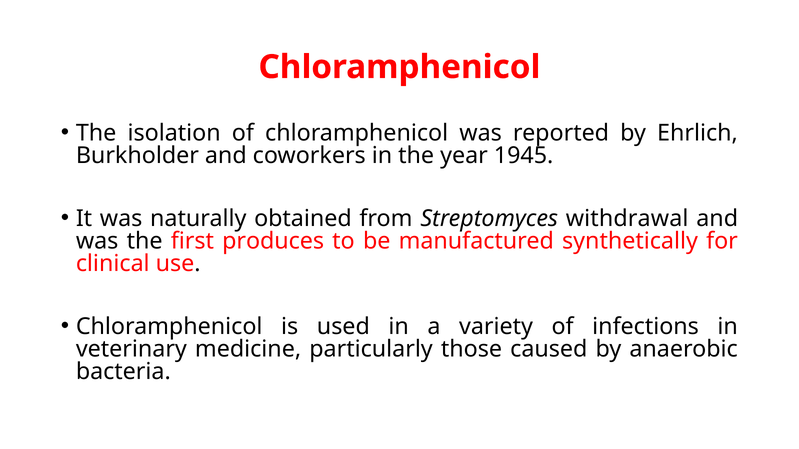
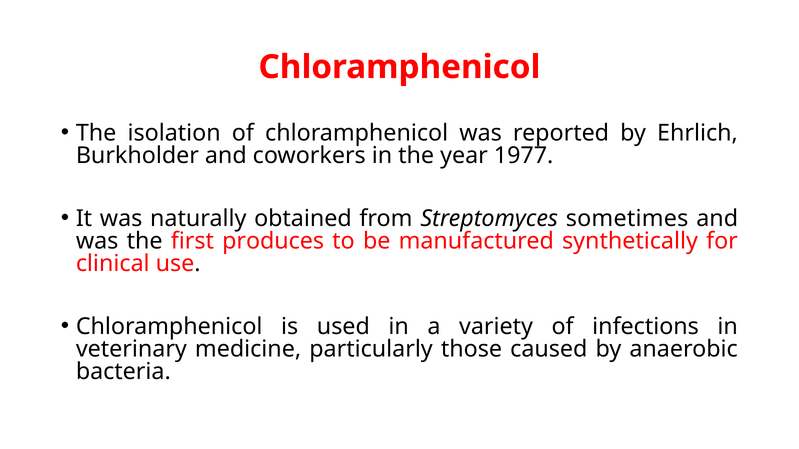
1945: 1945 -> 1977
withdrawal: withdrawal -> sometimes
